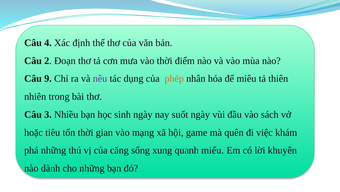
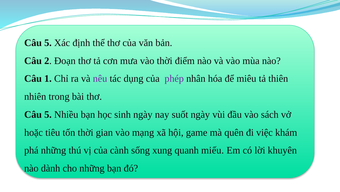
4 at (48, 43): 4 -> 5
9: 9 -> 1
phép colour: orange -> purple
3 at (48, 114): 3 -> 5
căng: căng -> cành
